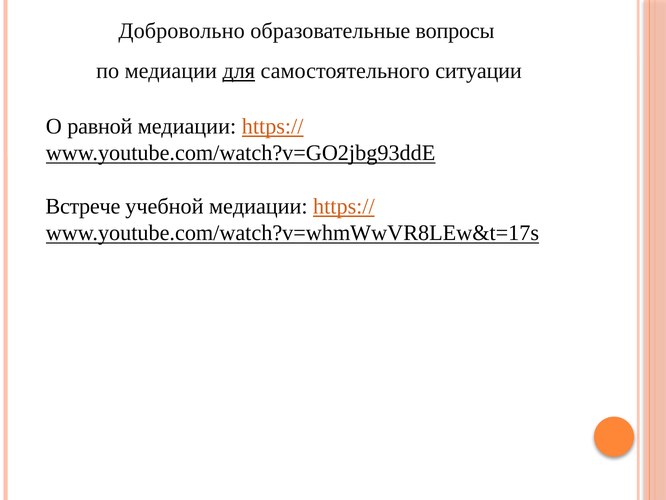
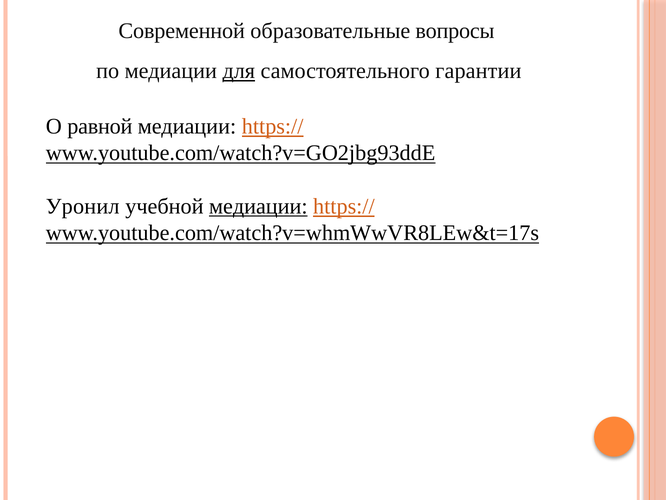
Добровольно: Добровольно -> Современной
ситуации: ситуации -> гарантии
Встрече: Встрече -> Уронил
медиации at (258, 206) underline: none -> present
